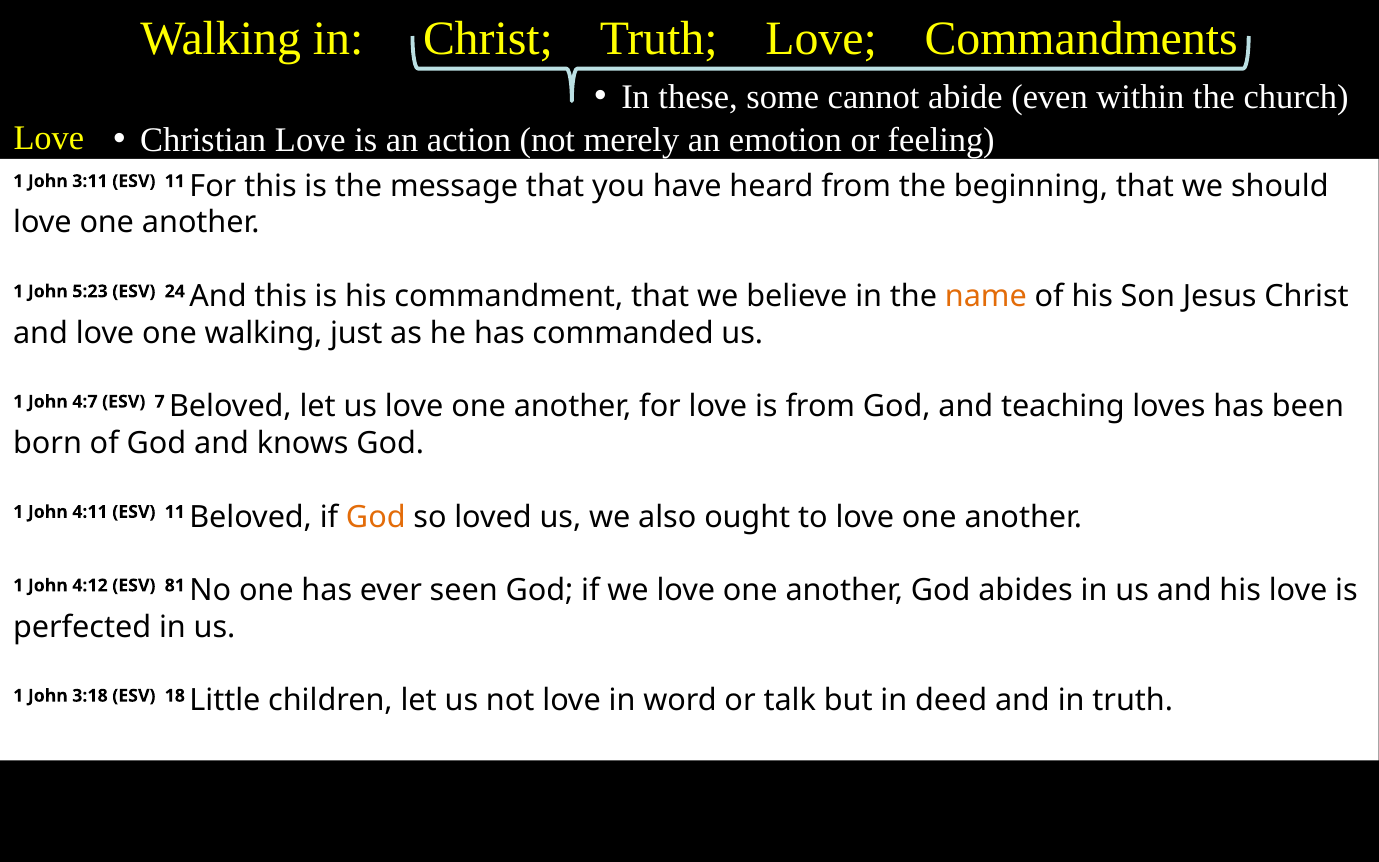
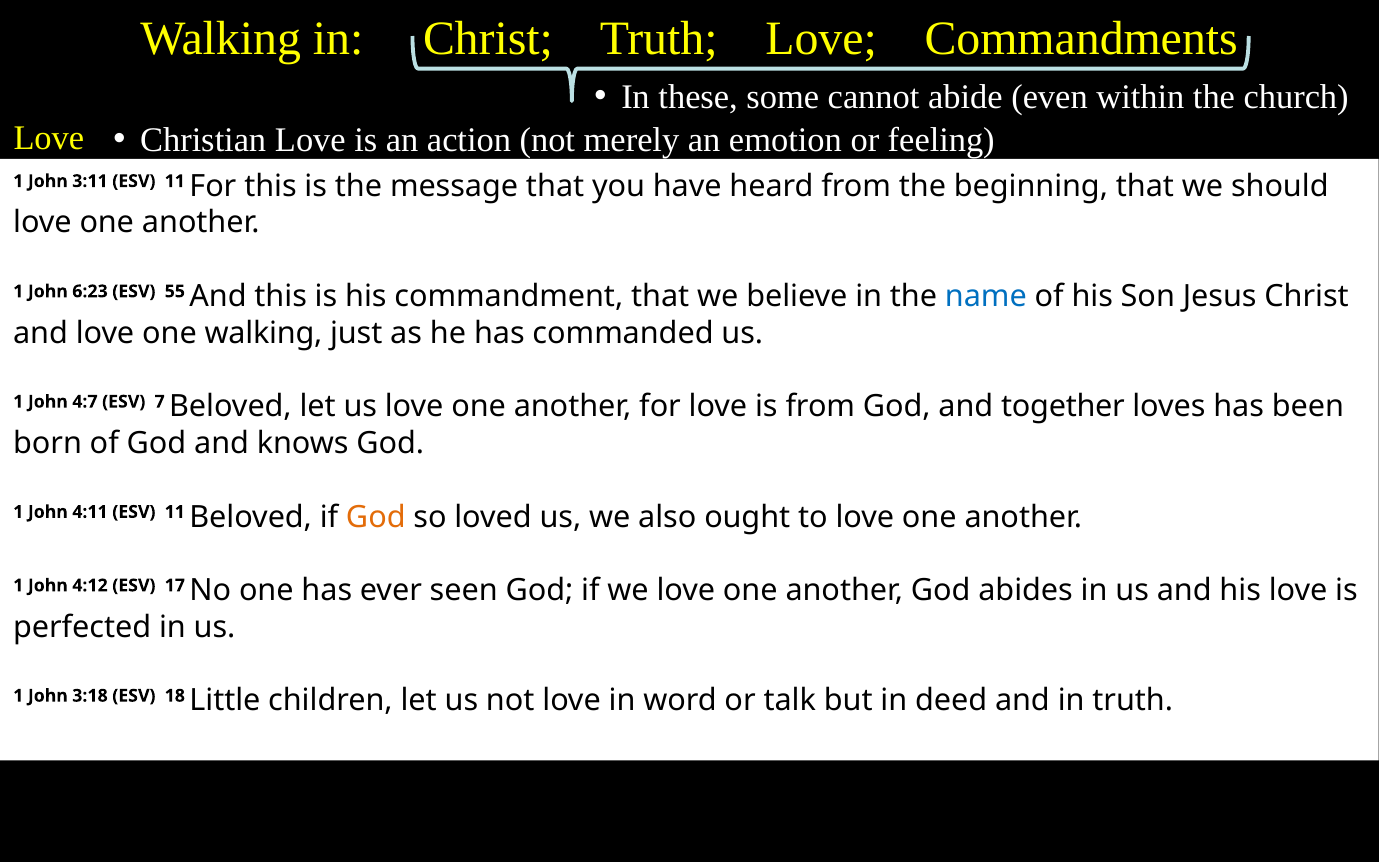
5:23: 5:23 -> 6:23
24: 24 -> 55
name colour: orange -> blue
teaching: teaching -> together
81: 81 -> 17
